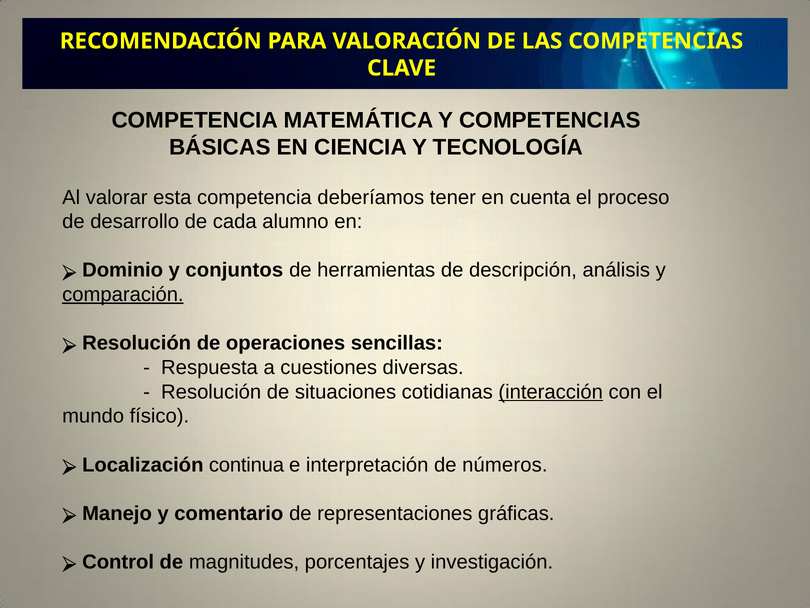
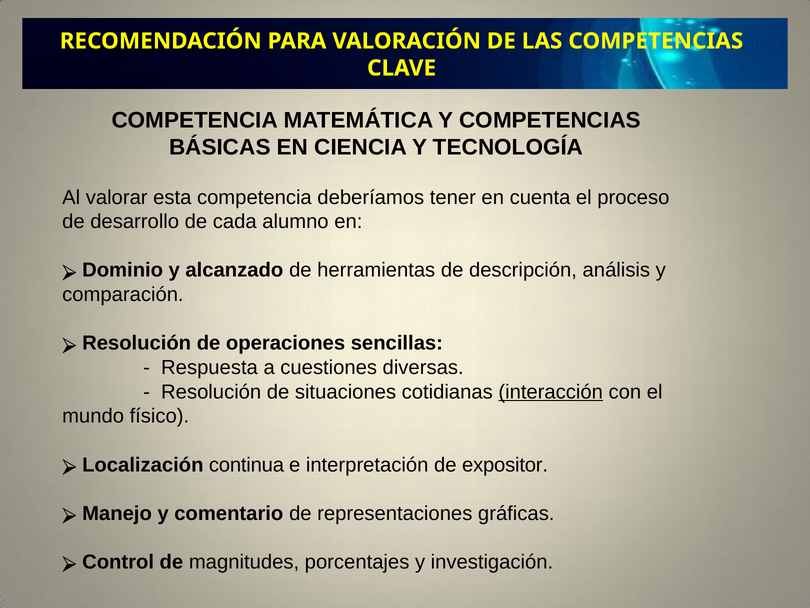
conjuntos: conjuntos -> alcanzado
comparación underline: present -> none
números: números -> expositor
